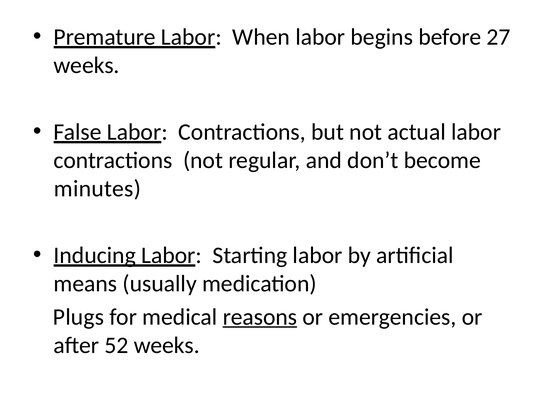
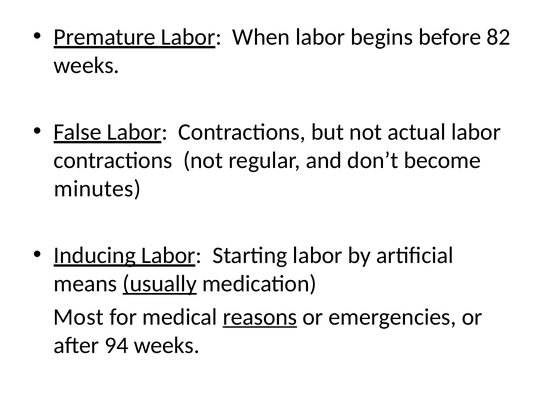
27: 27 -> 82
usually underline: none -> present
Plugs: Plugs -> Most
52: 52 -> 94
